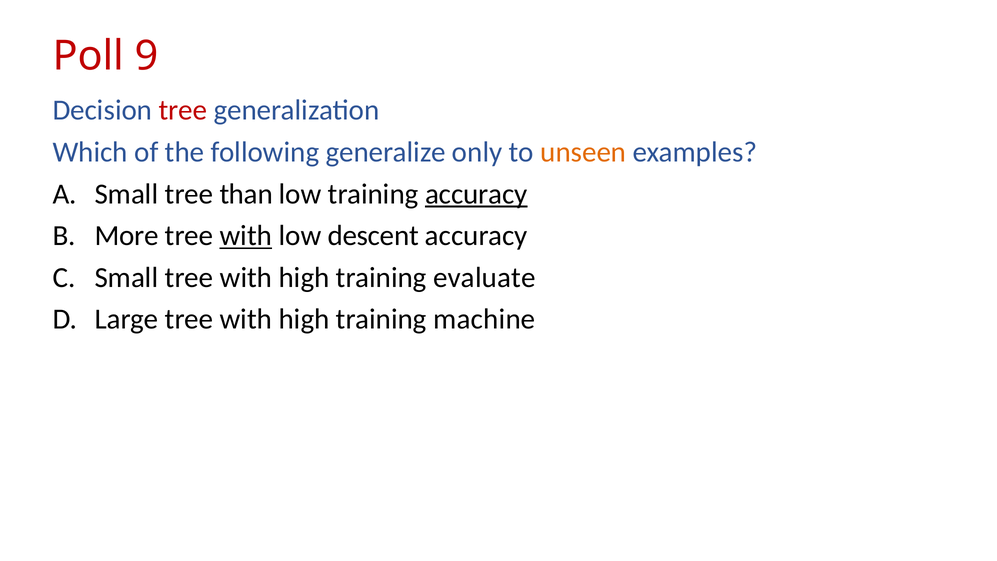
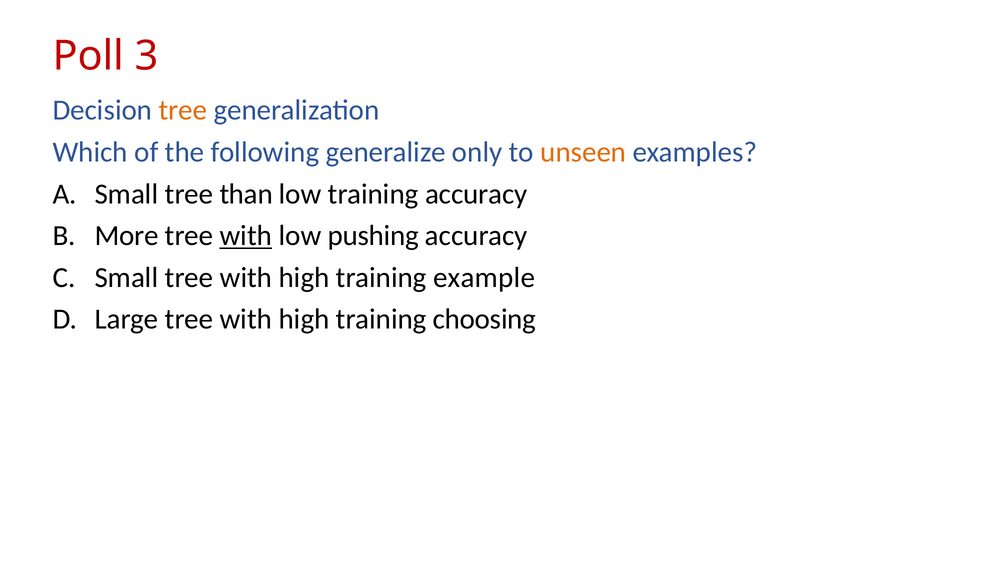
9: 9 -> 3
tree at (183, 110) colour: red -> orange
accuracy at (476, 194) underline: present -> none
descent: descent -> pushing
evaluate: evaluate -> example
machine: machine -> choosing
